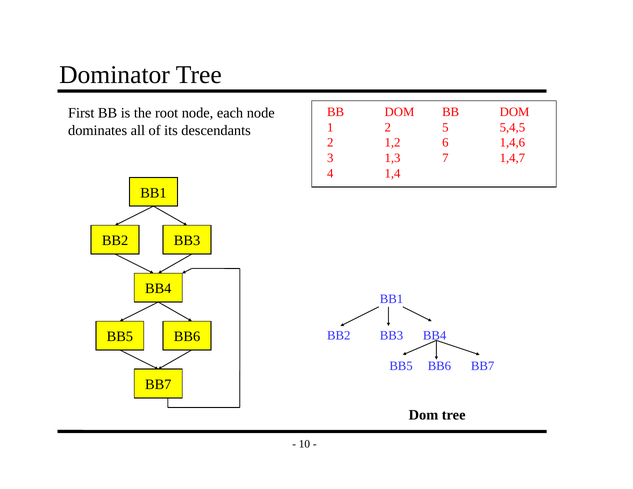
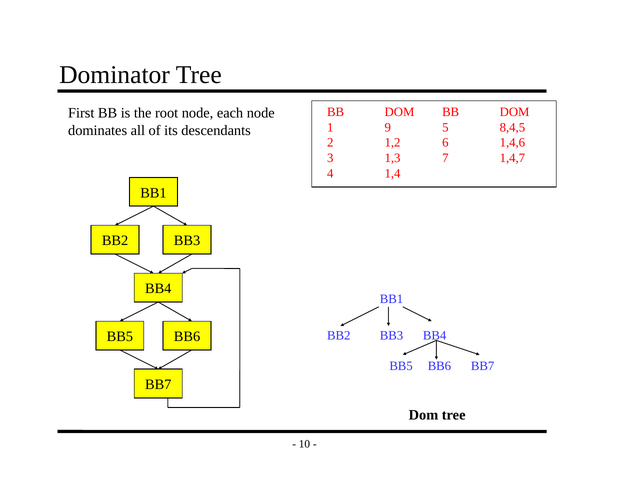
1 2: 2 -> 9
5,4,5: 5,4,5 -> 8,4,5
